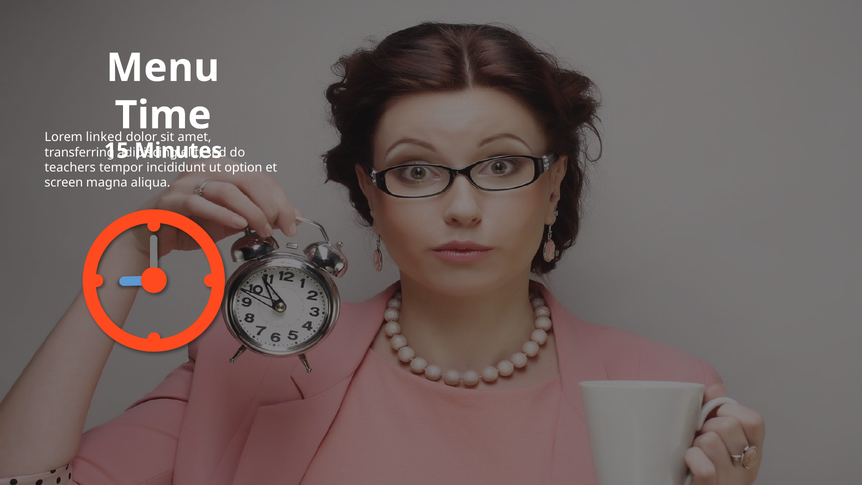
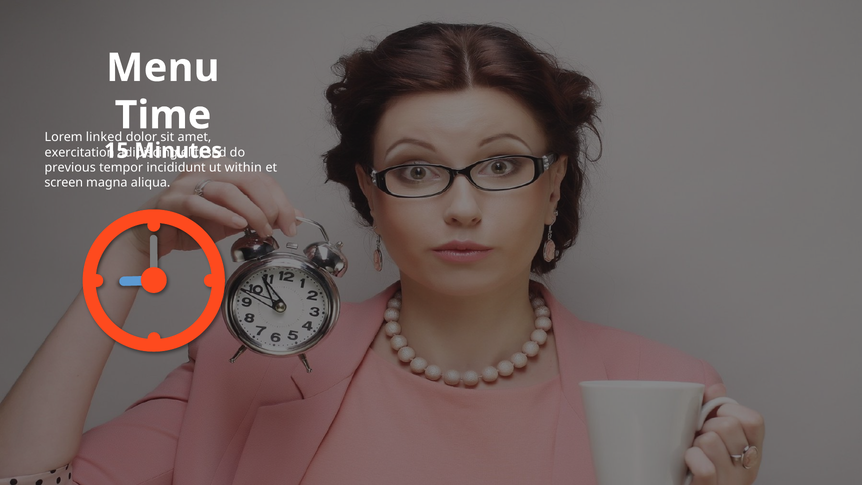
transferring: transferring -> exercitation
teachers: teachers -> previous
option: option -> within
